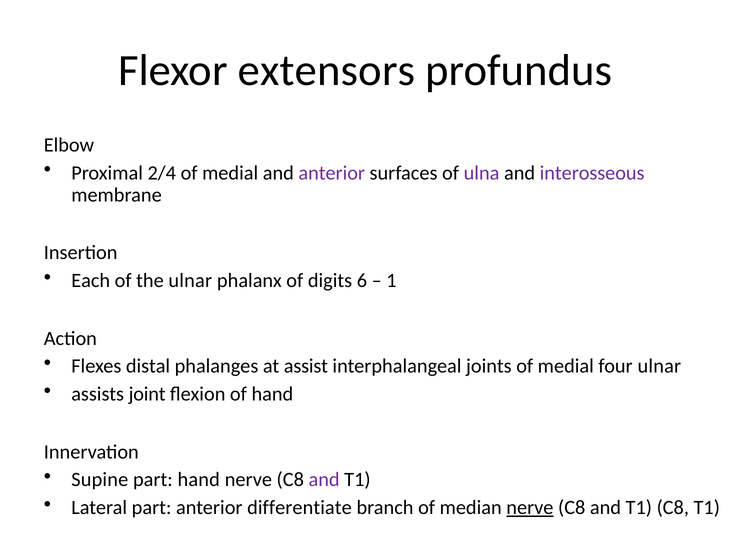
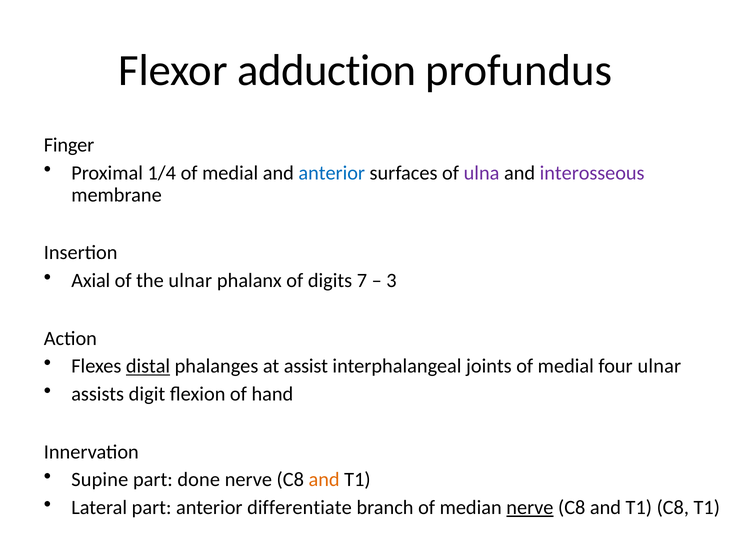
extensors: extensors -> adduction
Elbow: Elbow -> Finger
2/4: 2/4 -> 1/4
anterior at (332, 173) colour: purple -> blue
Each: Each -> Axial
6: 6 -> 7
1: 1 -> 3
distal underline: none -> present
joint: joint -> digit
part hand: hand -> done
and at (324, 480) colour: purple -> orange
